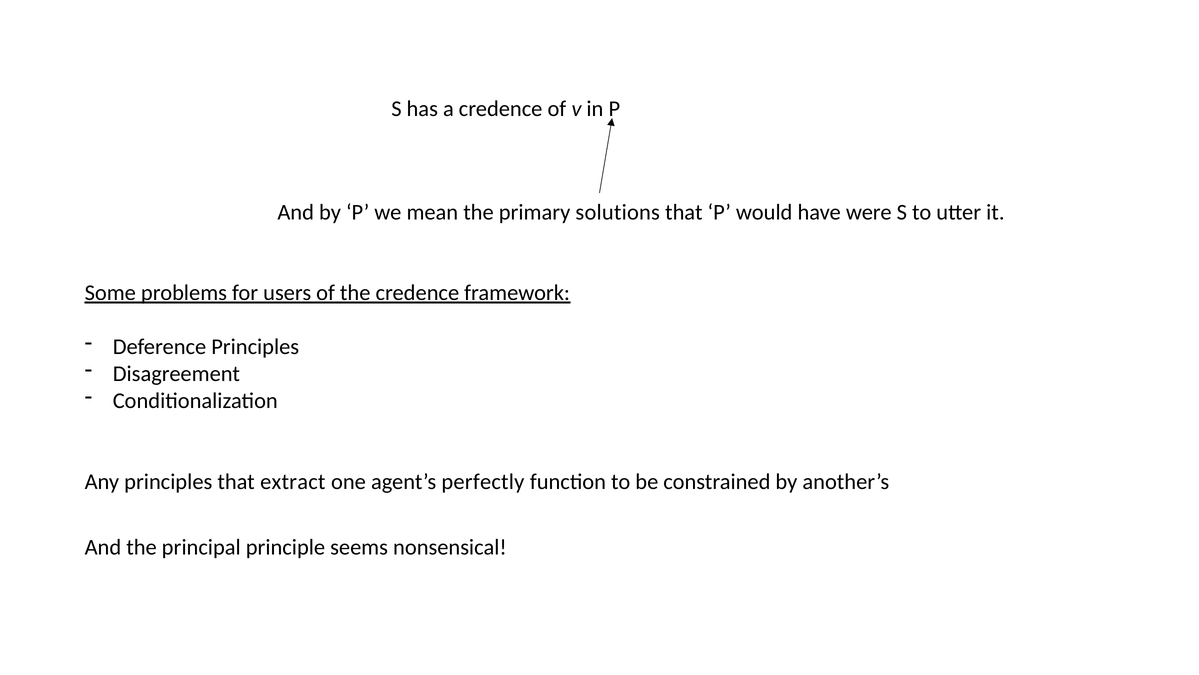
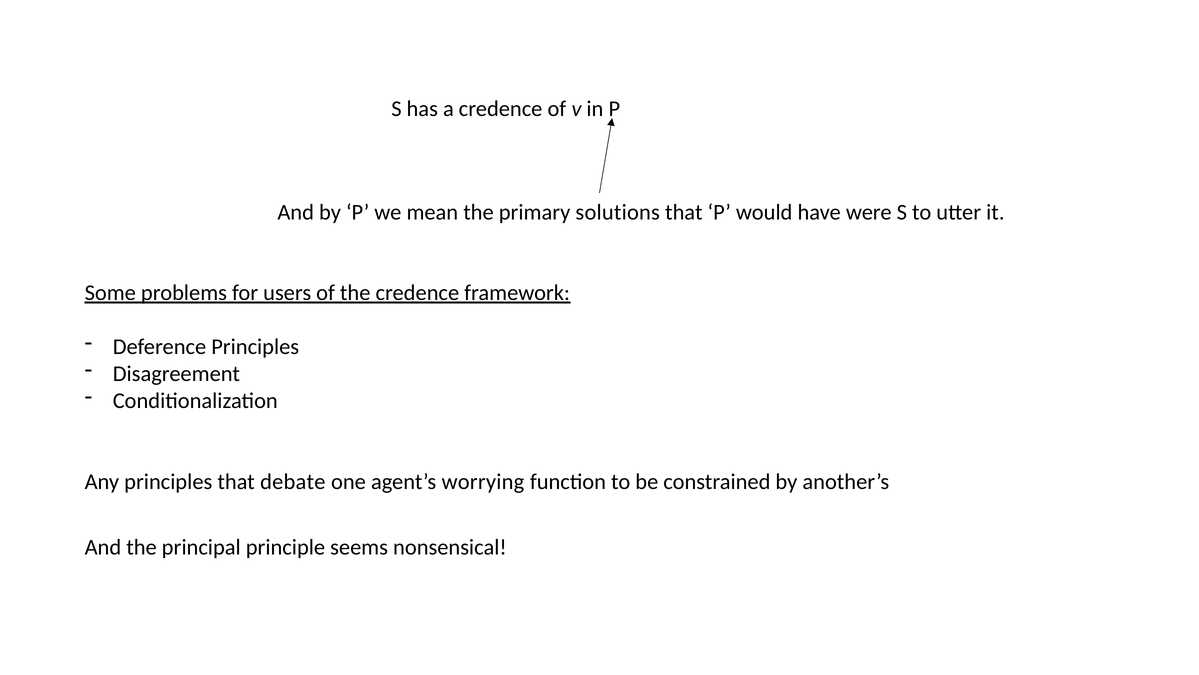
extract: extract -> debate
perfectly: perfectly -> worrying
